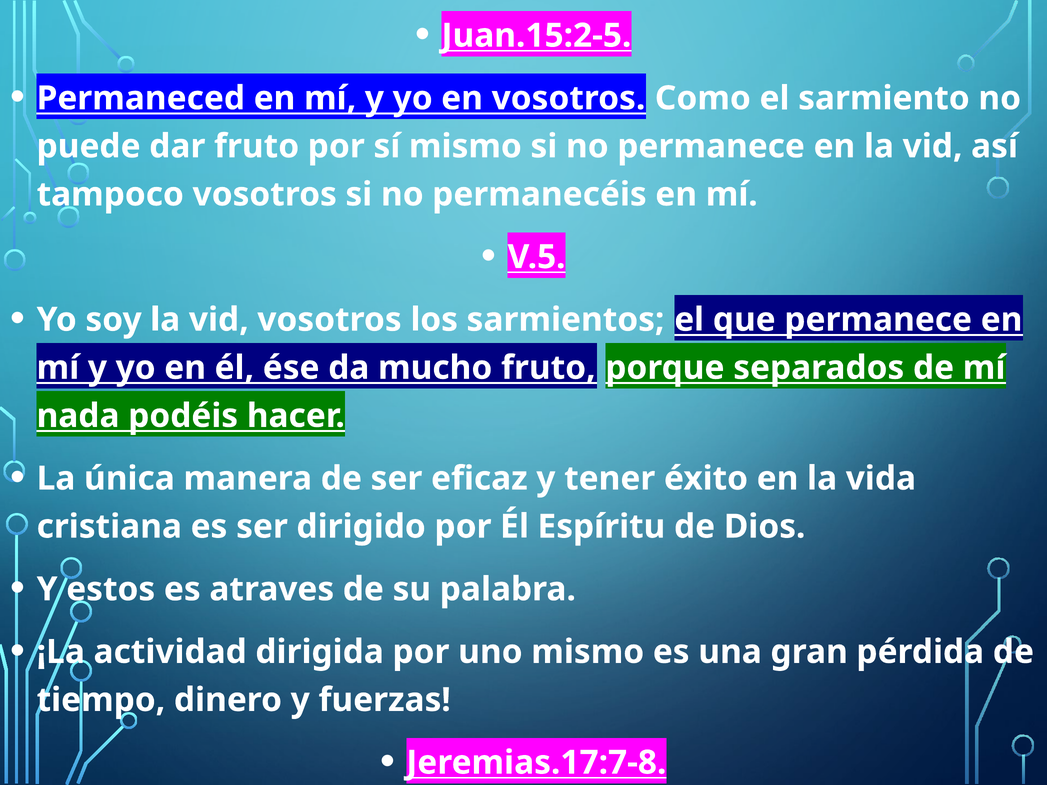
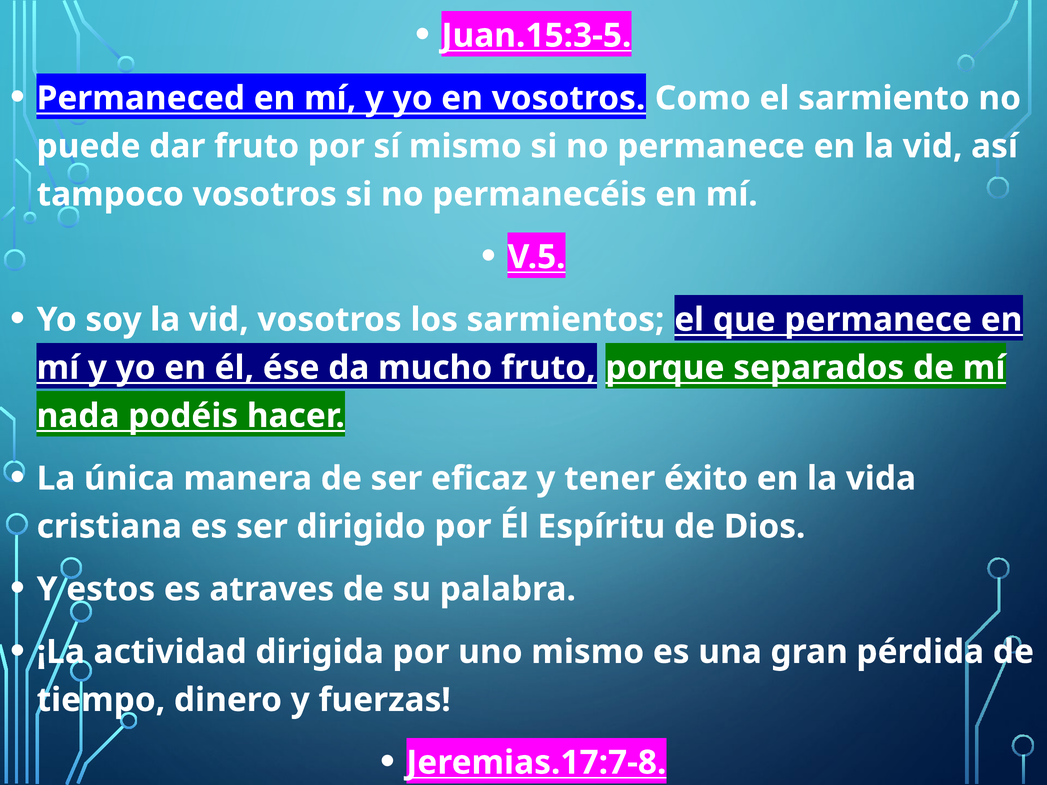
Juan.15:2-5: Juan.15:2-5 -> Juan.15:3-5
